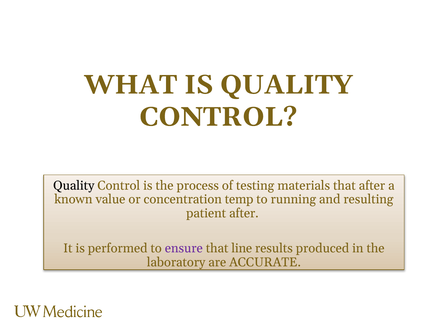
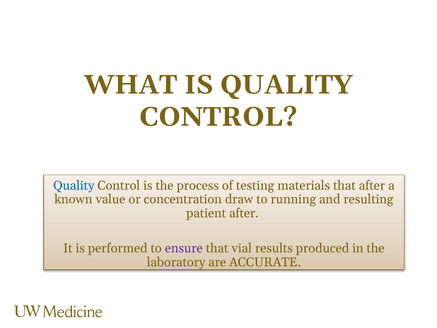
Quality at (74, 186) colour: black -> blue
temp: temp -> draw
line: line -> vial
